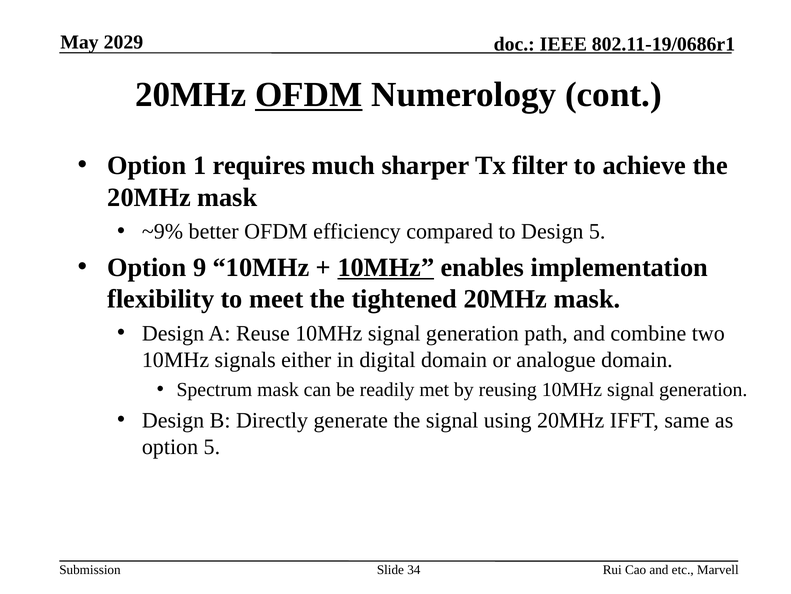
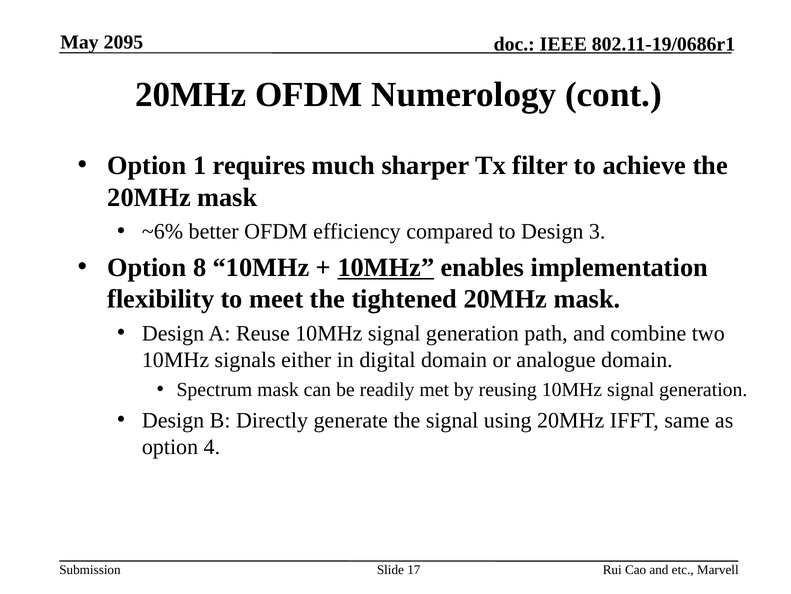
2029: 2029 -> 2095
OFDM at (309, 95) underline: present -> none
~9%: ~9% -> ~6%
Design 5: 5 -> 3
9: 9 -> 8
option 5: 5 -> 4
34: 34 -> 17
